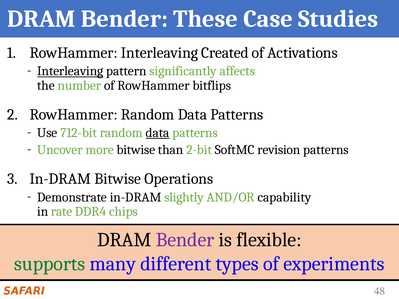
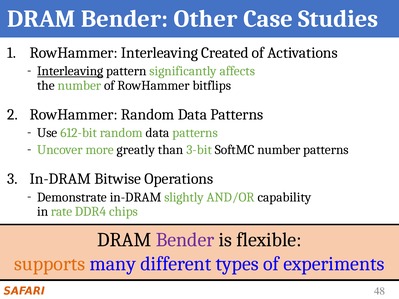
These: These -> Other
712-bit: 712-bit -> 612-bit
data at (158, 133) underline: present -> none
more bitwise: bitwise -> greatly
2-bit: 2-bit -> 3-bit
SoftMC revision: revision -> number
supports colour: green -> orange
